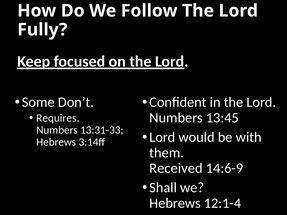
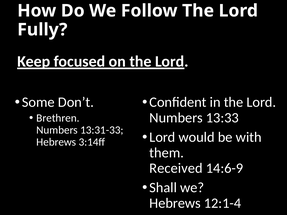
13:45: 13:45 -> 13:33
Requires: Requires -> Brethren
